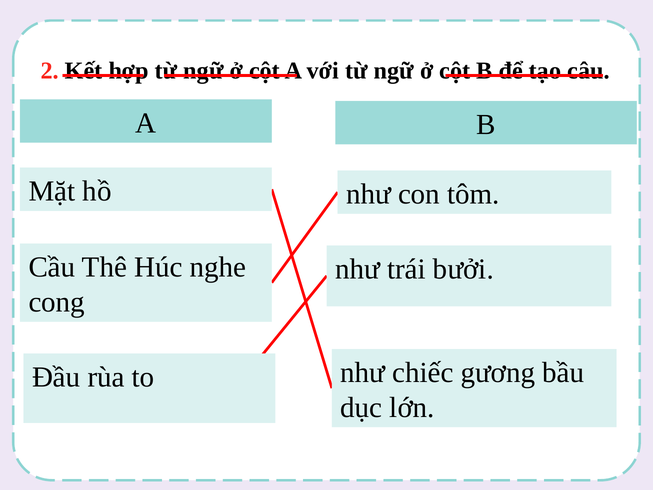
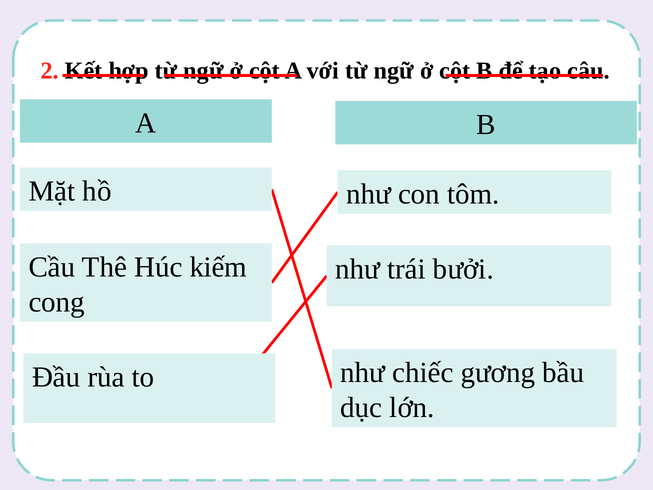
nghe: nghe -> kiếm
